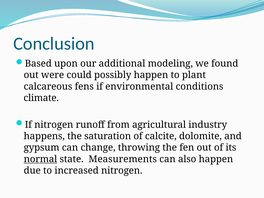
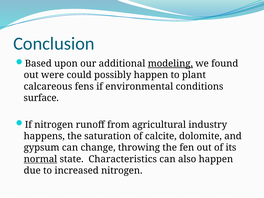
modeling underline: none -> present
climate: climate -> surface
Measurements: Measurements -> Characteristics
